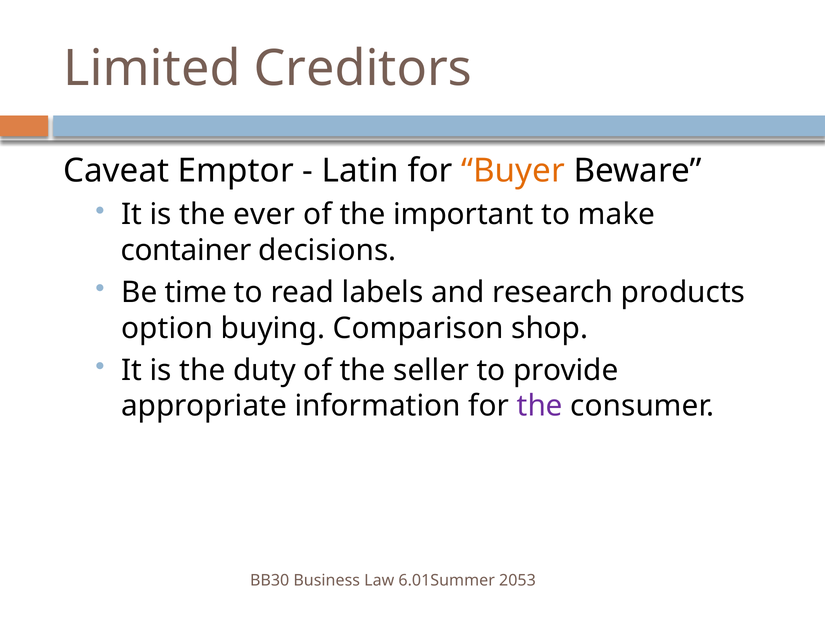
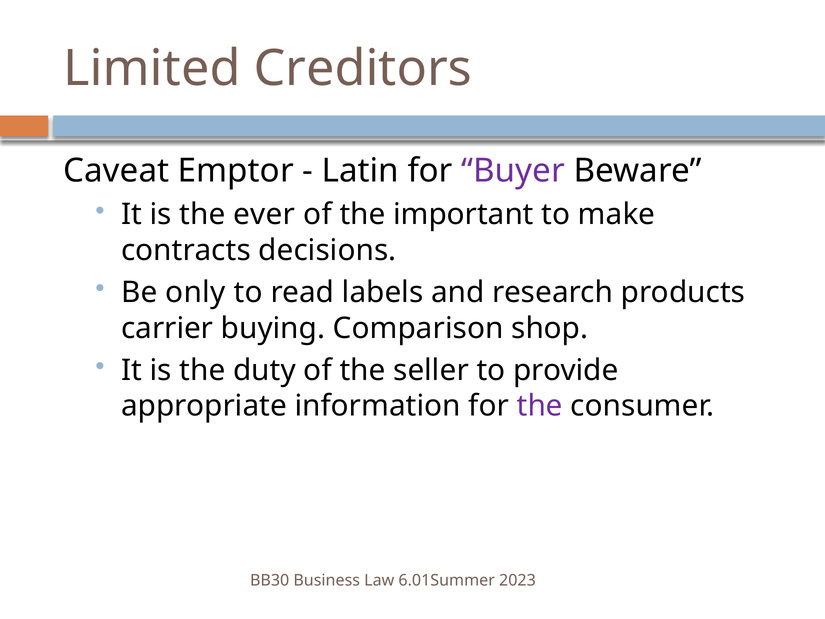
Buyer colour: orange -> purple
container: container -> contracts
time: time -> only
option: option -> carrier
2053: 2053 -> 2023
